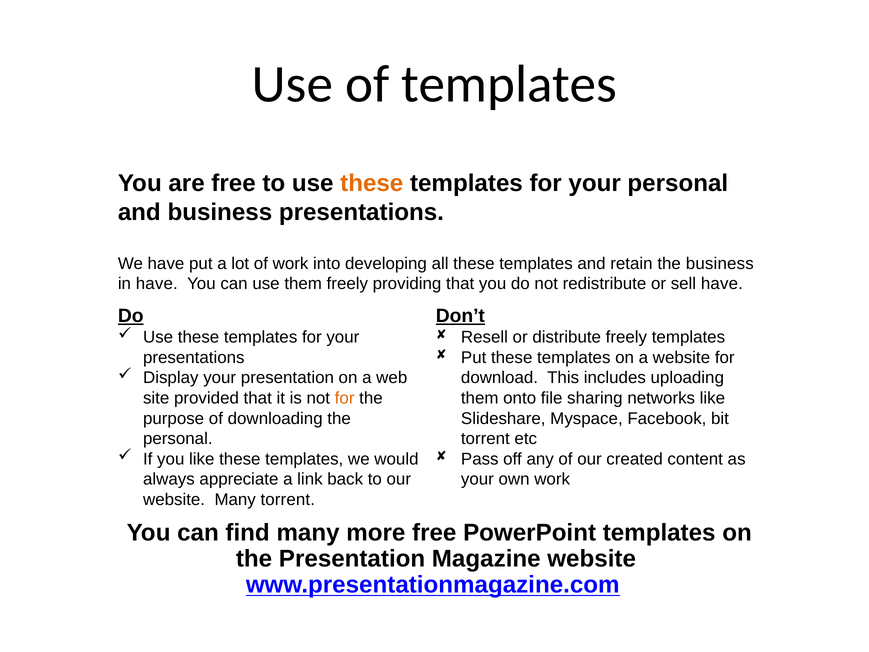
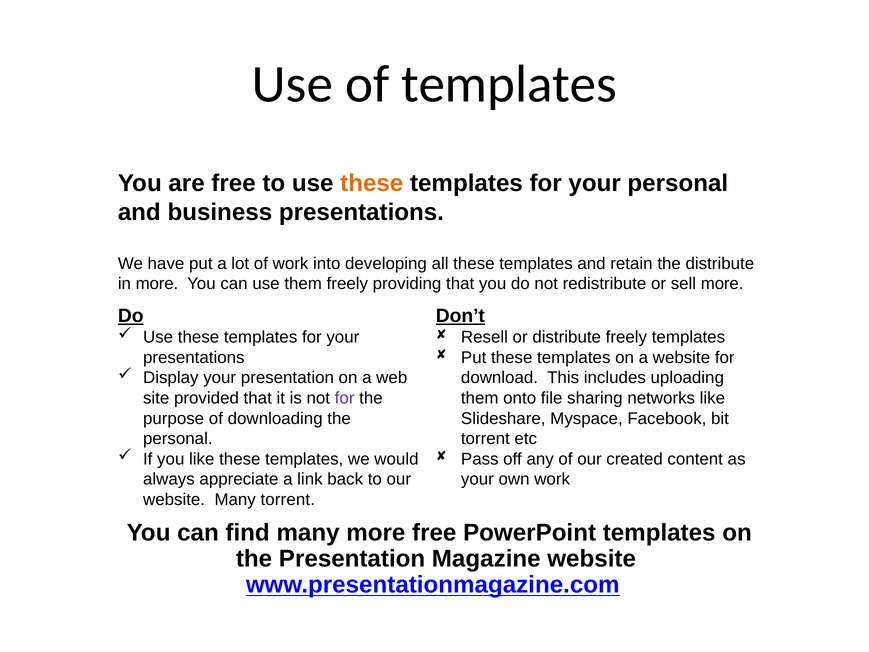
the business: business -> distribute
in have: have -> more
sell have: have -> more
for at (345, 398) colour: orange -> purple
